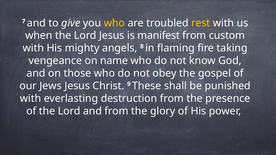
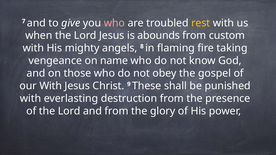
who at (114, 23) colour: yellow -> pink
manifest: manifest -> abounds
our Jews: Jews -> With
